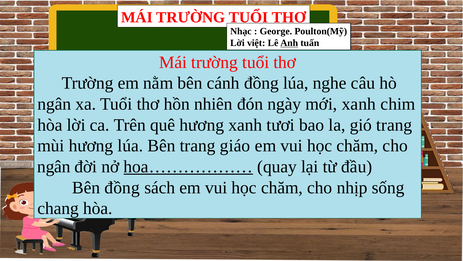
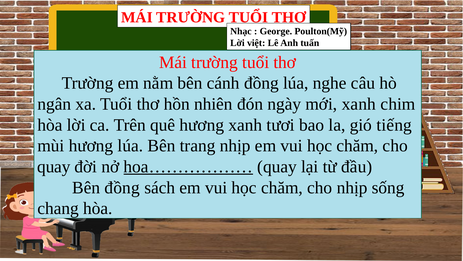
Anh underline: present -> none
gió trang: trang -> tiếng
trang giáo: giáo -> nhịp
ngân at (54, 166): ngân -> quay
